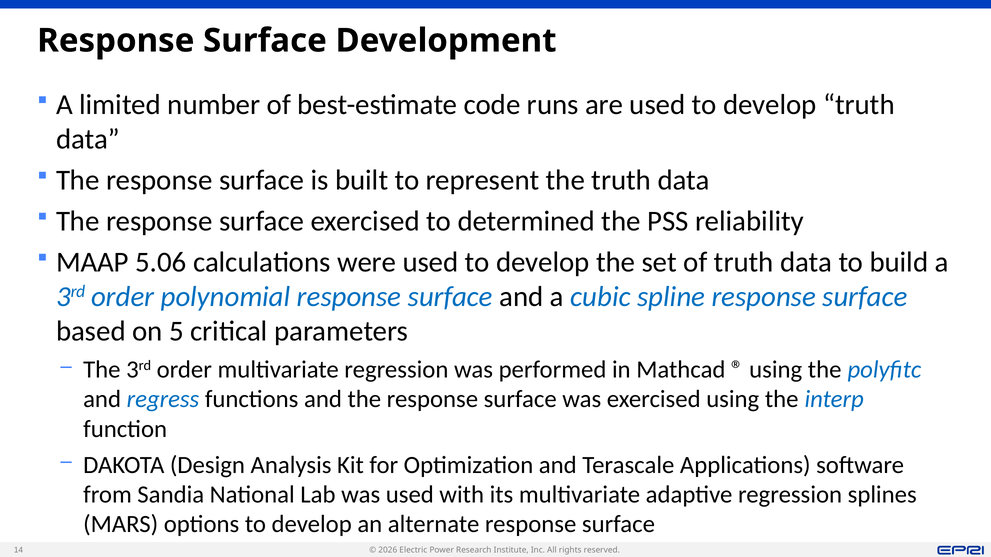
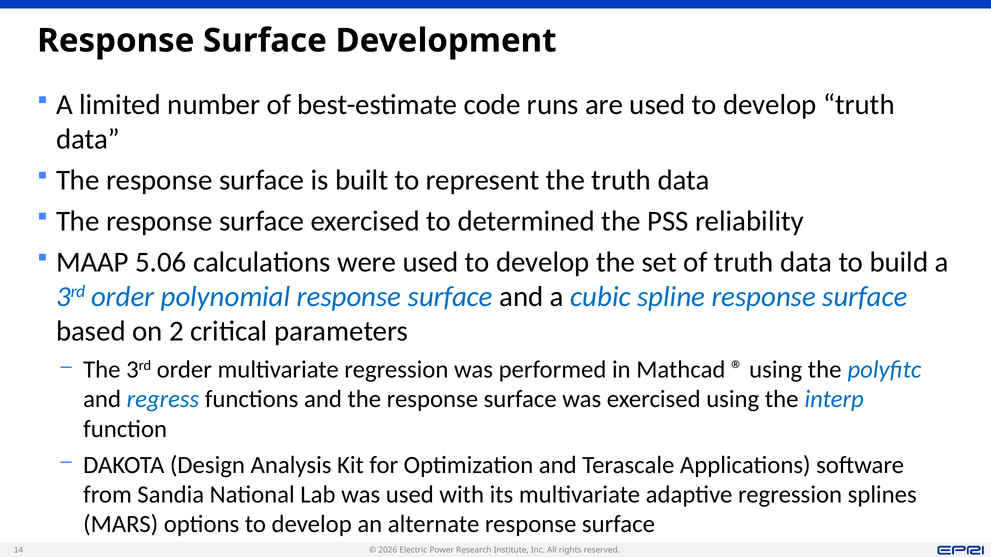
5: 5 -> 2
